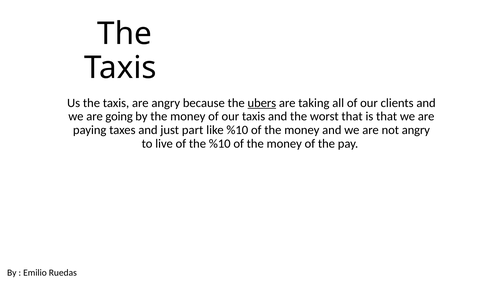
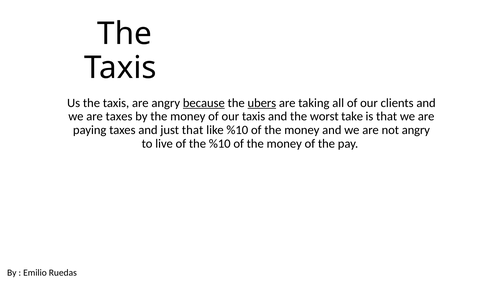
because underline: none -> present
are going: going -> taxes
worst that: that -> take
just part: part -> that
